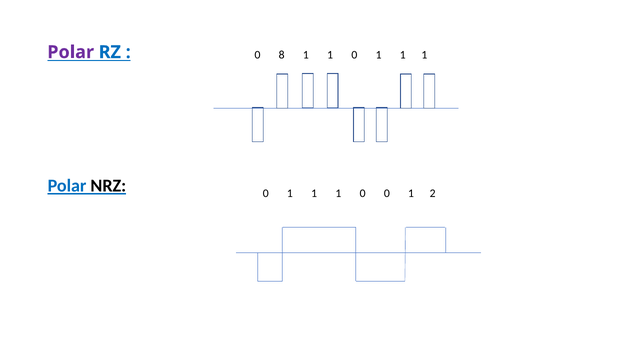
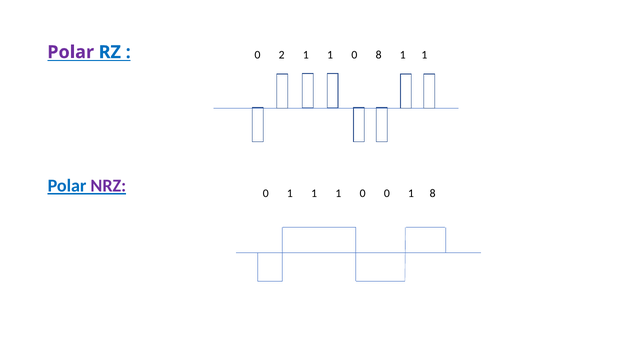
8: 8 -> 2
1 0 1: 1 -> 8
NRZ colour: black -> purple
1 2: 2 -> 8
